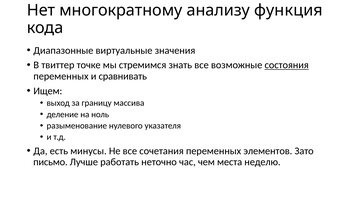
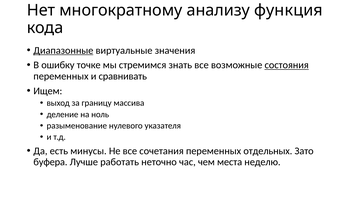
Диапазонные underline: none -> present
твиттер: твиттер -> ошибку
элементов: элементов -> отдельных
письмо: письмо -> буфера
